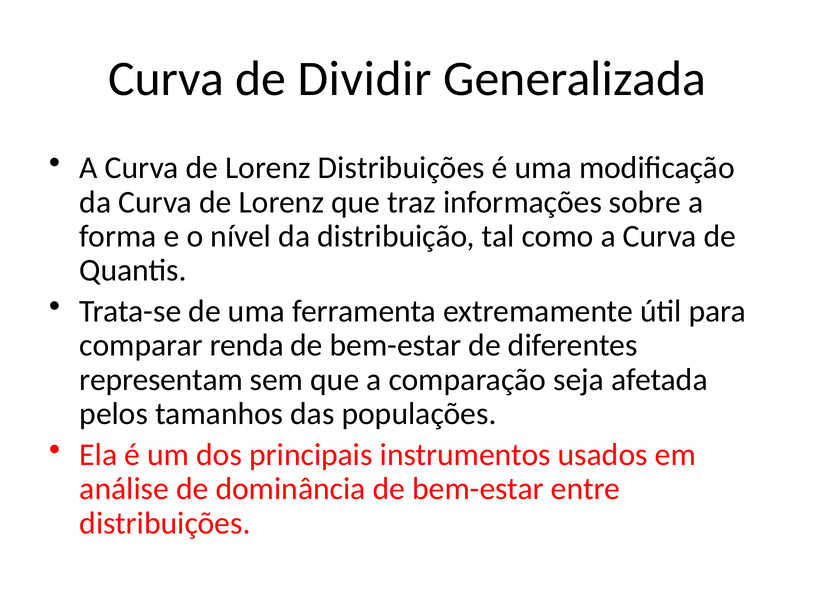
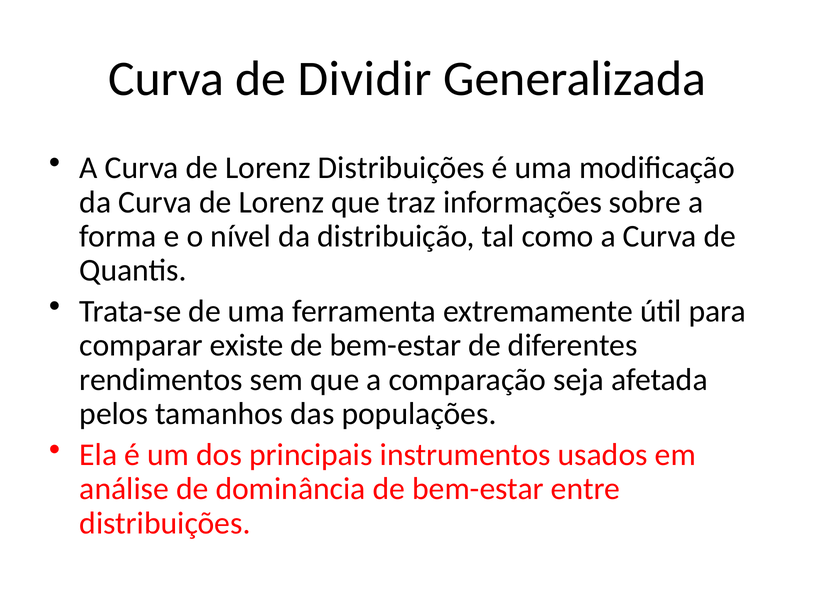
renda: renda -> existe
representam: representam -> rendimentos
